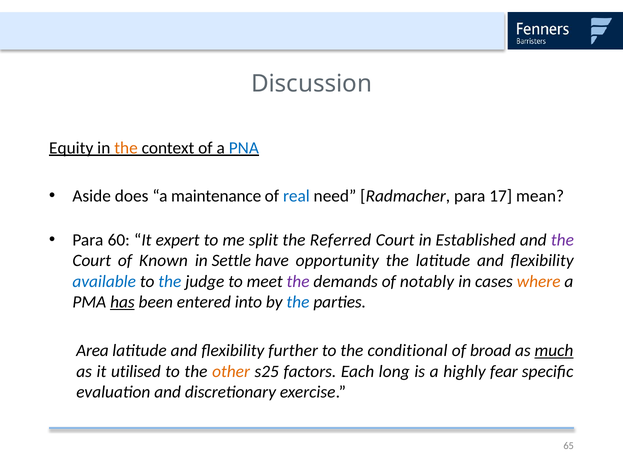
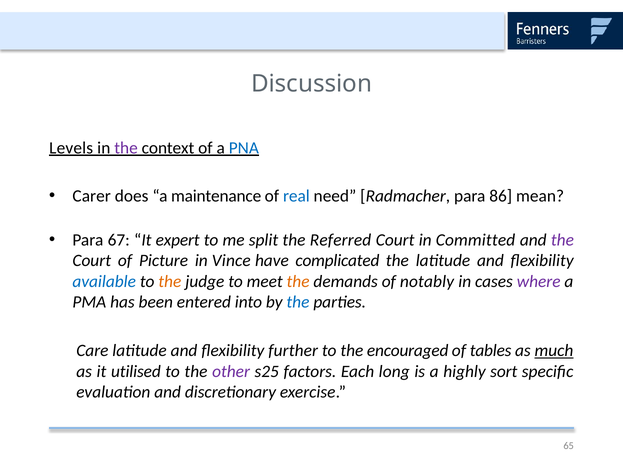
Equity: Equity -> Levels
the at (126, 148) colour: orange -> purple
Aside: Aside -> Carer
17: 17 -> 86
60: 60 -> 67
Established: Established -> Committed
Known: Known -> Picture
Settle: Settle -> Vince
opportunity: opportunity -> complicated
the at (170, 282) colour: blue -> orange
the at (298, 282) colour: purple -> orange
where colour: orange -> purple
has underline: present -> none
Area: Area -> Care
conditional: conditional -> encouraged
broad: broad -> tables
other colour: orange -> purple
fear: fear -> sort
